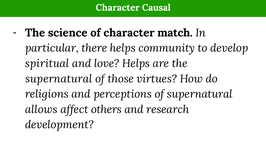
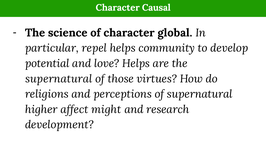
match: match -> global
there: there -> repel
spiritual: spiritual -> potential
allows: allows -> higher
others: others -> might
